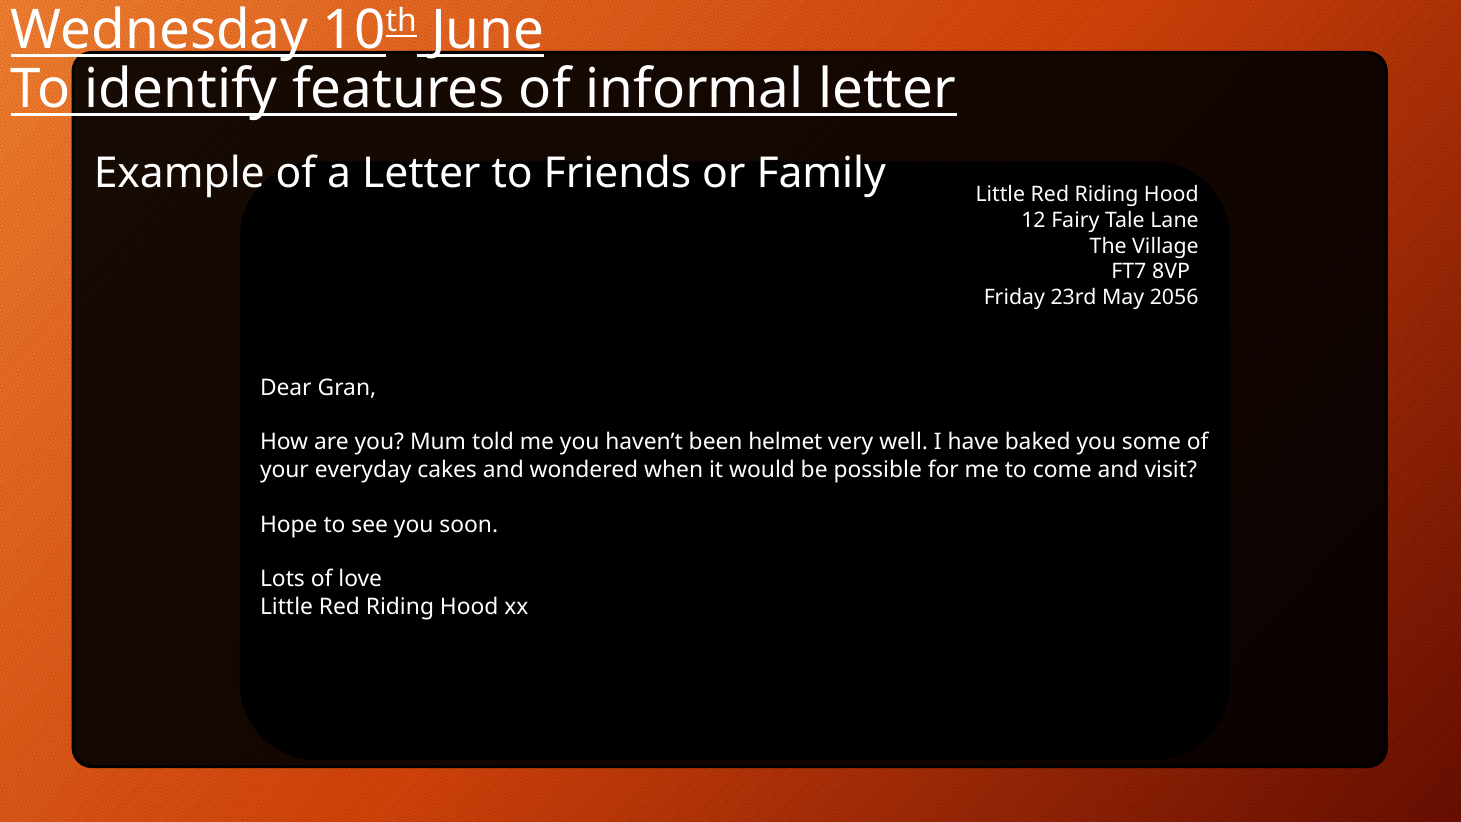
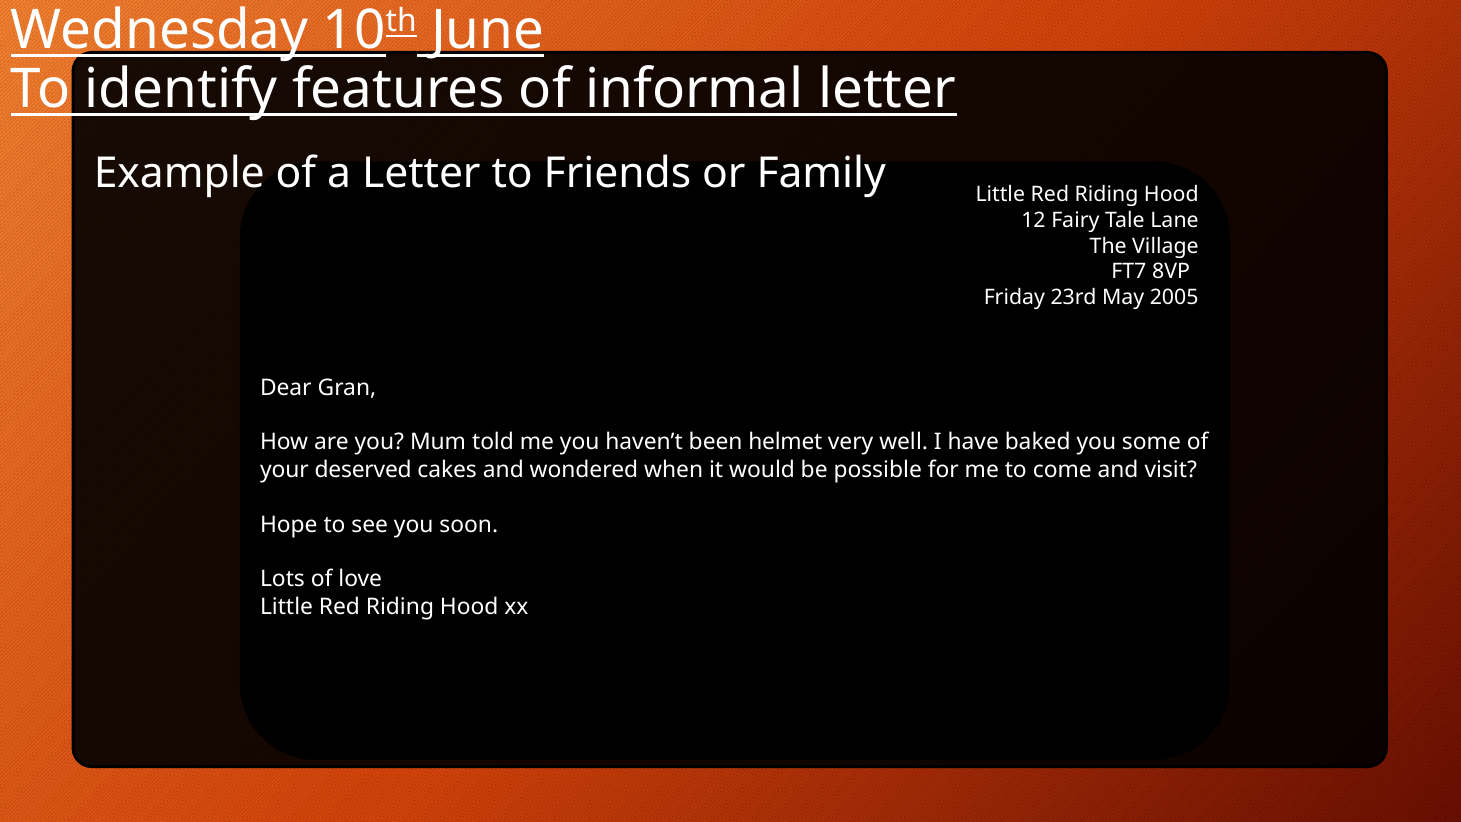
2056: 2056 -> 2005
everyday: everyday -> deserved
